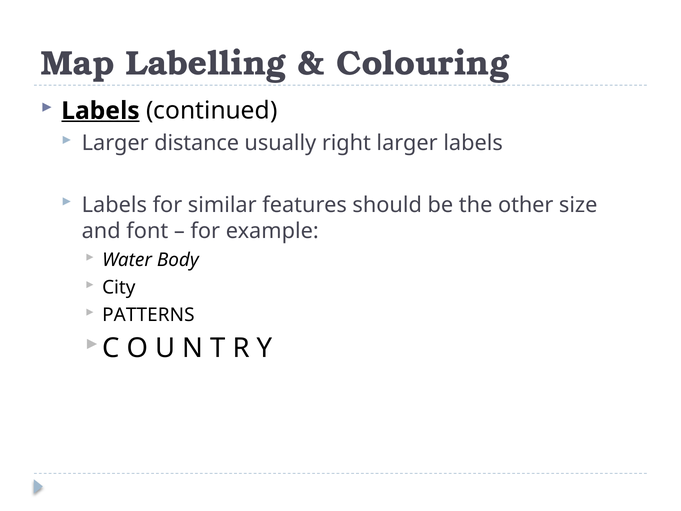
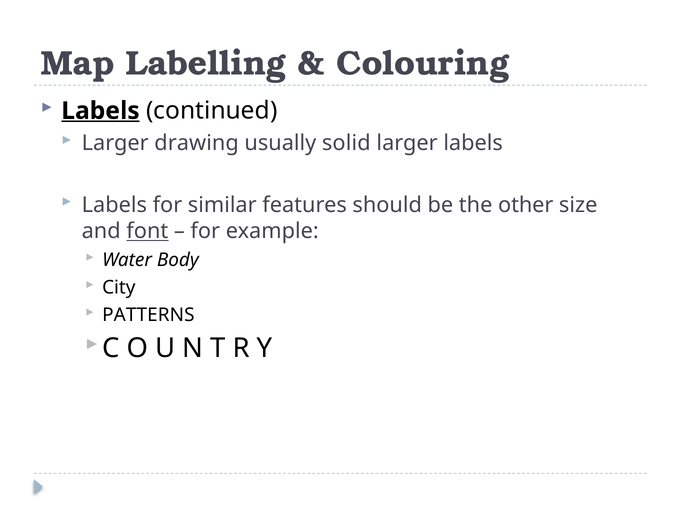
distance: distance -> drawing
right: right -> solid
font underline: none -> present
